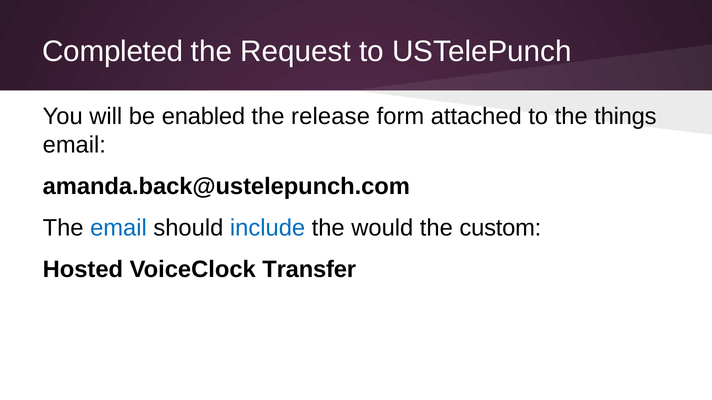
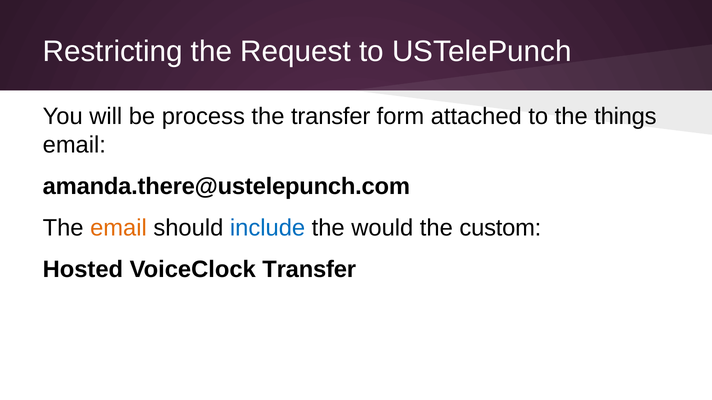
Completed: Completed -> Restricting
enabled: enabled -> process
the release: release -> transfer
amanda.back@ustelepunch.com: amanda.back@ustelepunch.com -> amanda.there@ustelepunch.com
email at (118, 228) colour: blue -> orange
